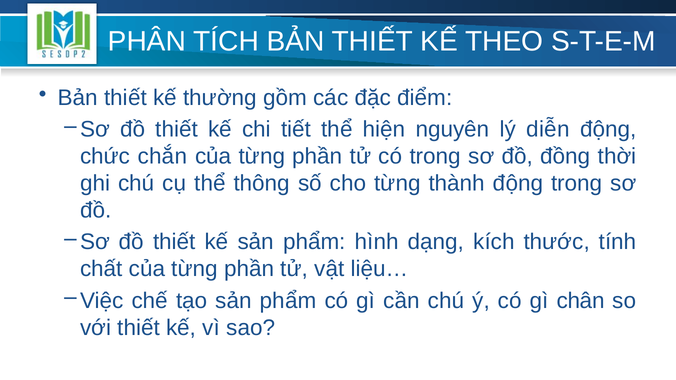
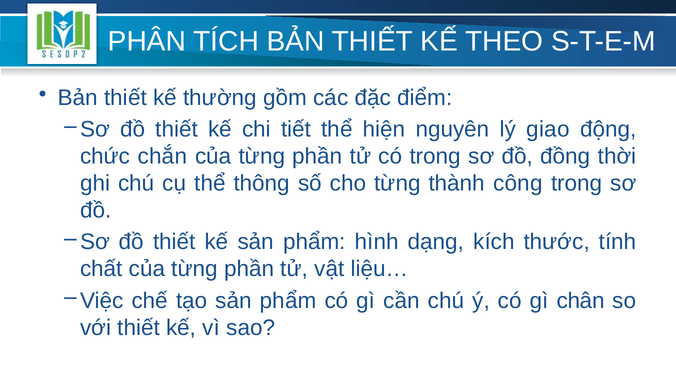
diễn: diễn -> giao
thành động: động -> công
